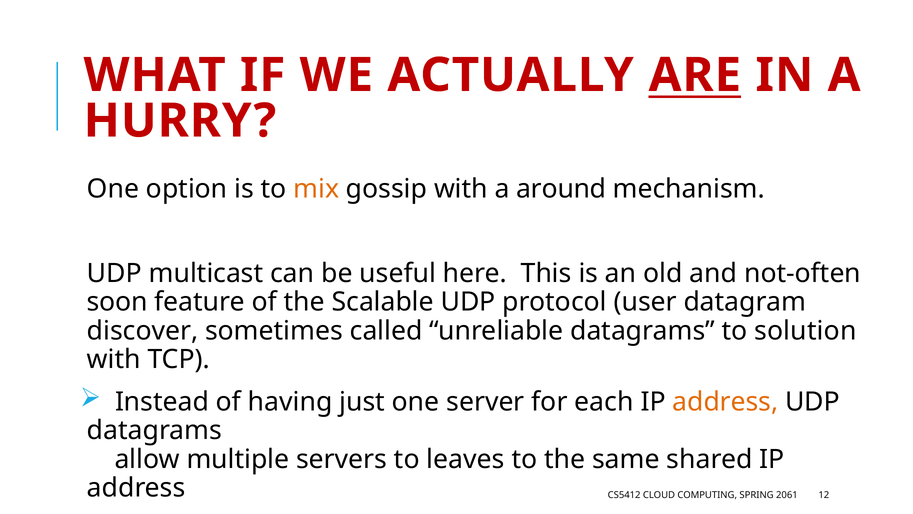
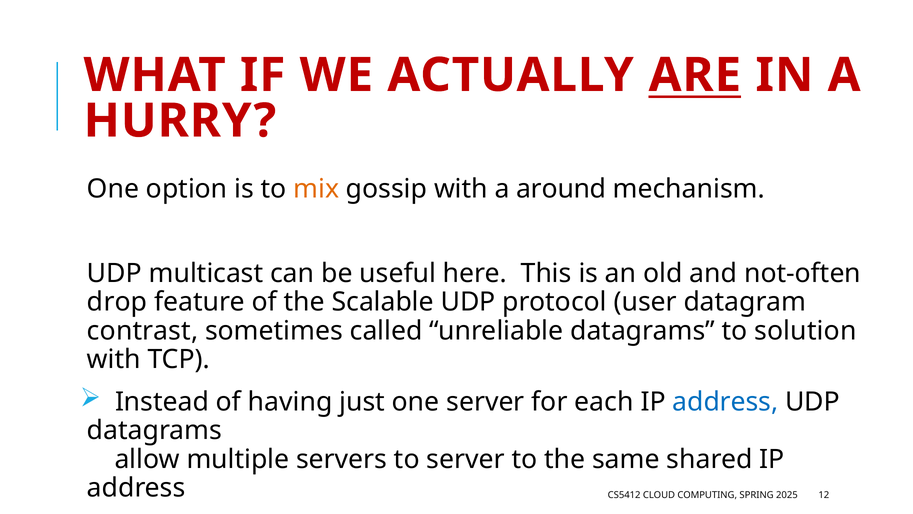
soon: soon -> drop
discover: discover -> contrast
address at (725, 401) colour: orange -> blue
to leaves: leaves -> server
2061: 2061 -> 2025
